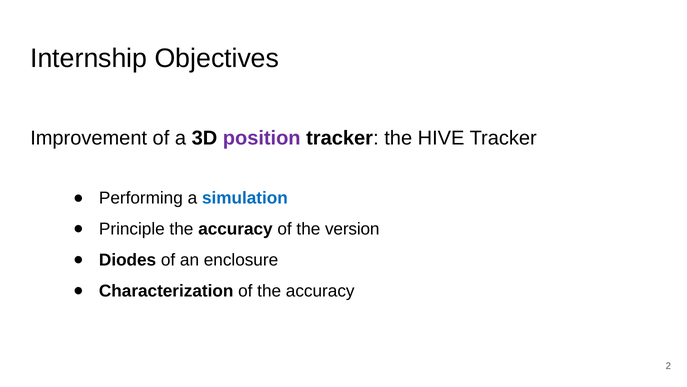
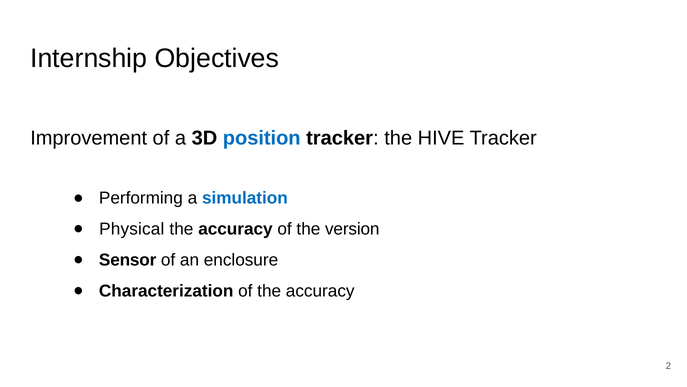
position colour: purple -> blue
Principle: Principle -> Physical
Diodes: Diodes -> Sensor
